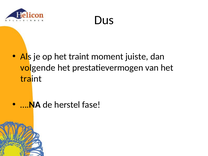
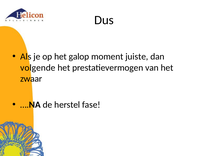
op het traint: traint -> galop
traint at (31, 79): traint -> zwaar
